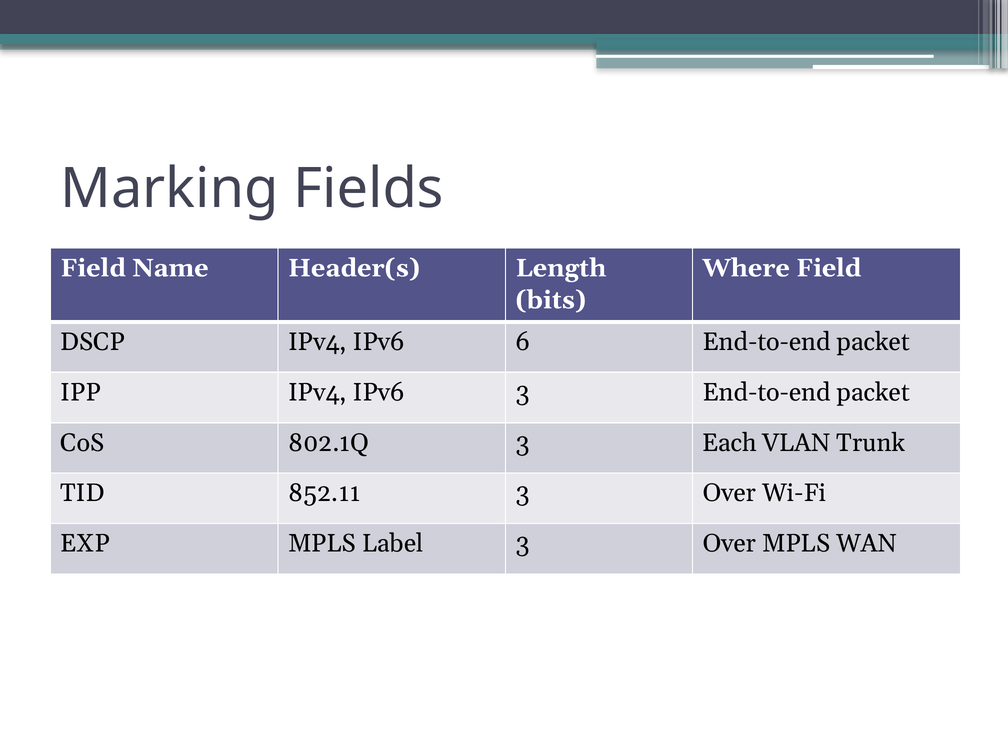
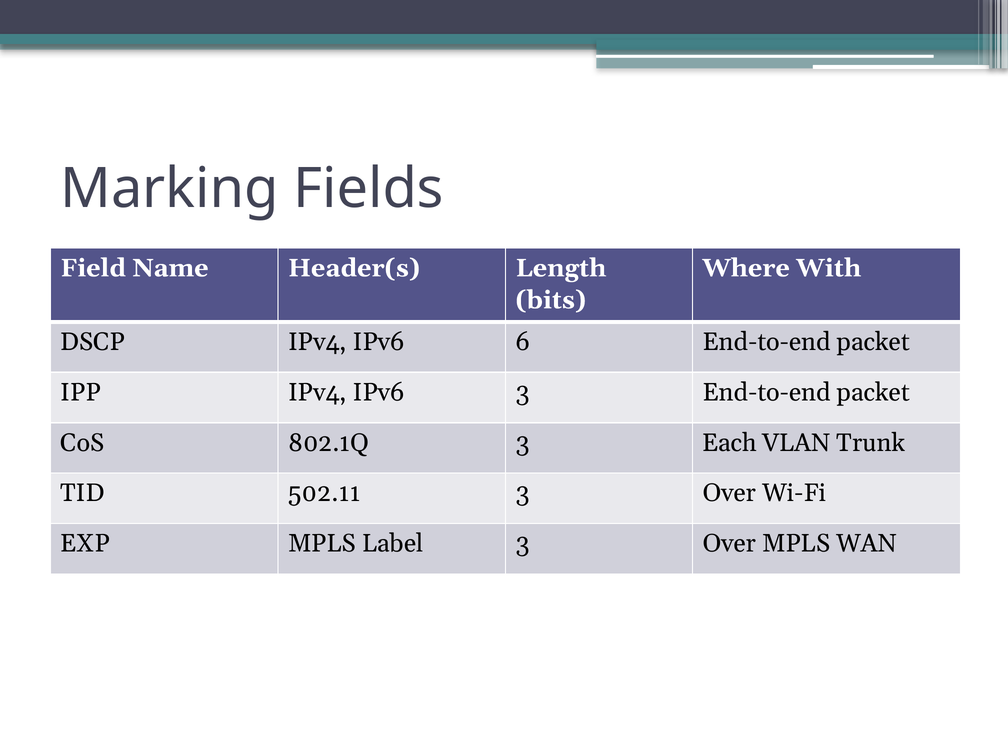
Where Field: Field -> With
852.11: 852.11 -> 502.11
